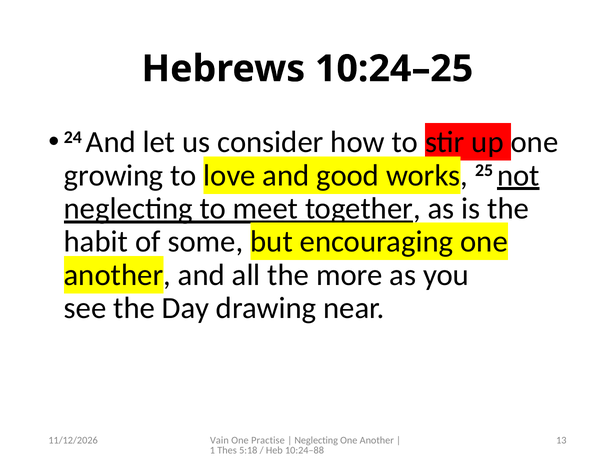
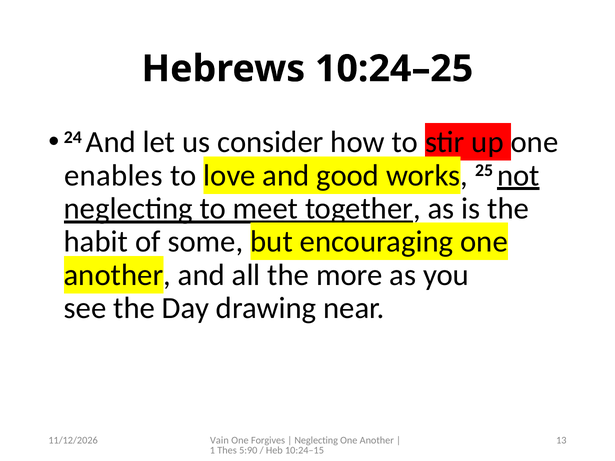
growing: growing -> enables
Practise: Practise -> Forgives
5:18: 5:18 -> 5:90
10:24–88: 10:24–88 -> 10:24–15
